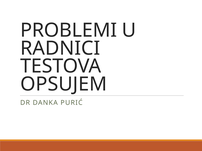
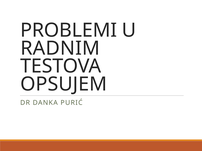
RADNICI: RADNICI -> RADNIM
